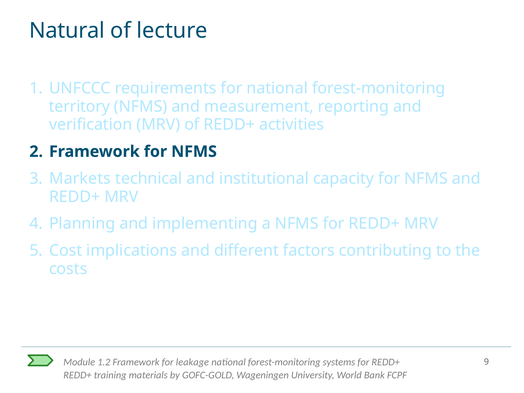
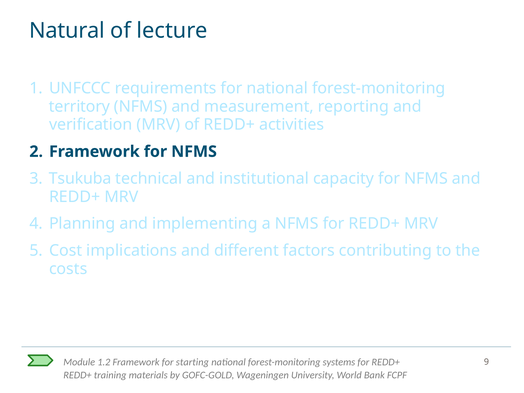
Markets: Markets -> Tsukuba
leakage: leakage -> starting
